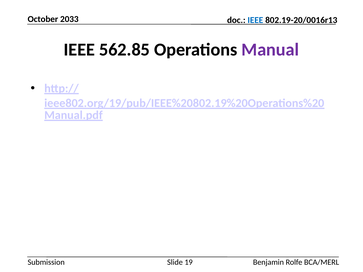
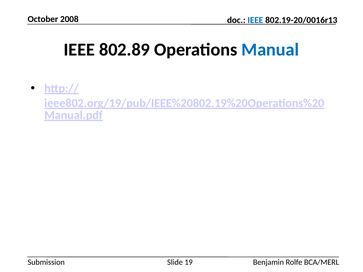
2033: 2033 -> 2008
562.85: 562.85 -> 802.89
Manual colour: purple -> blue
